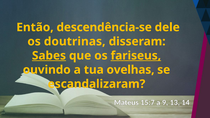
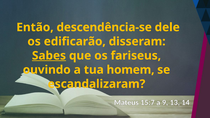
doutrinas: doutrinas -> edificarão
fariseus underline: present -> none
ovelhas: ovelhas -> homem
